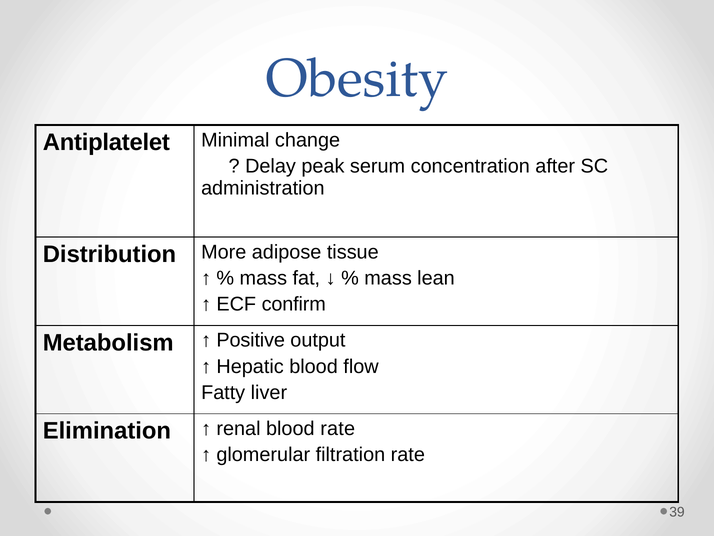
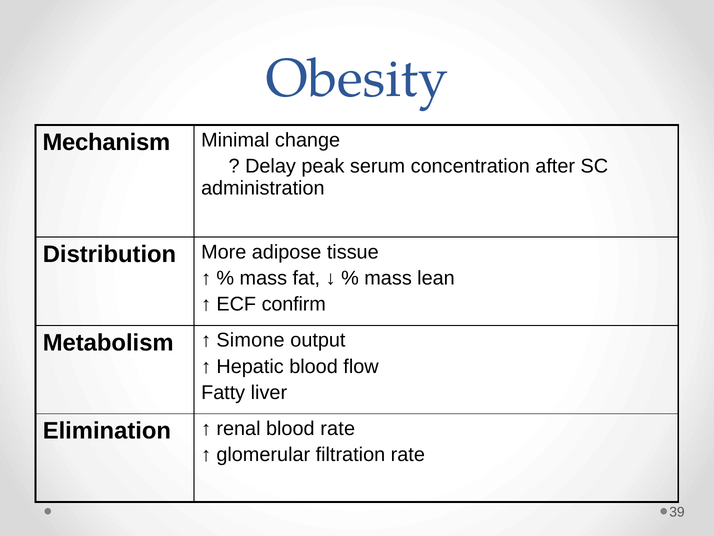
Antiplatelet: Antiplatelet -> Mechanism
Positive: Positive -> Simone
